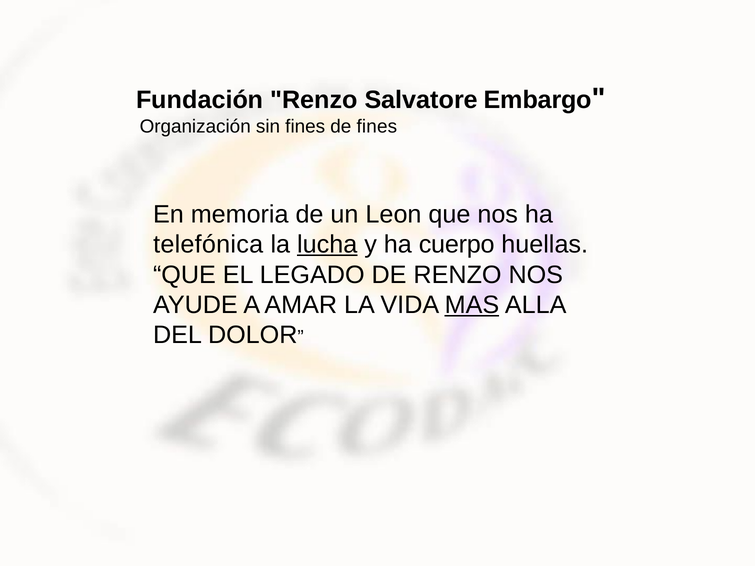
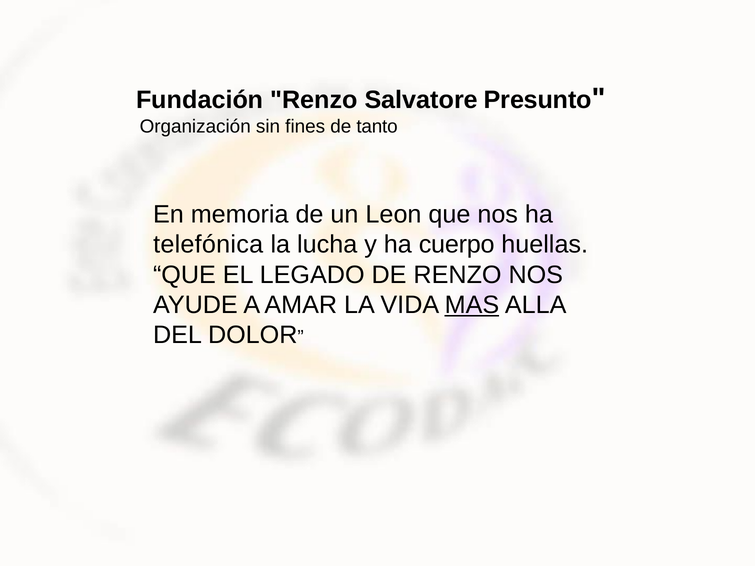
Embargo: Embargo -> Presunto
de fines: fines -> tanto
lucha underline: present -> none
